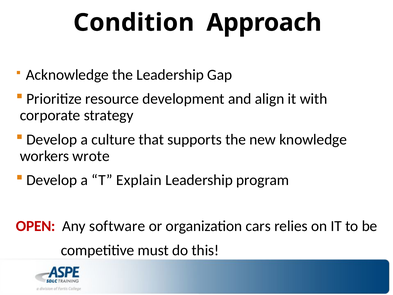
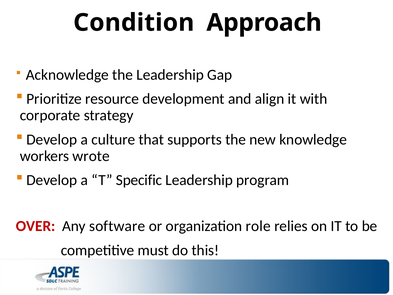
Explain: Explain -> Specific
OPEN: OPEN -> OVER
cars: cars -> role
